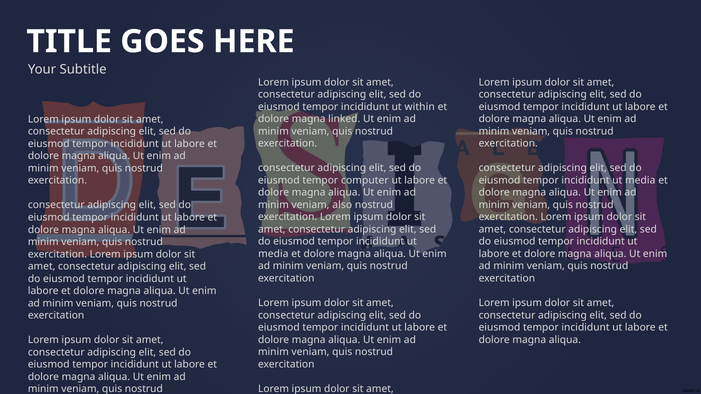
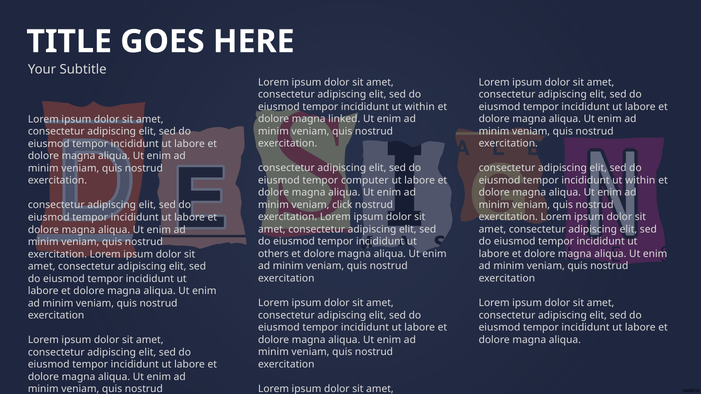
media at (640, 180): media -> within
also: also -> click
media at (273, 254): media -> others
